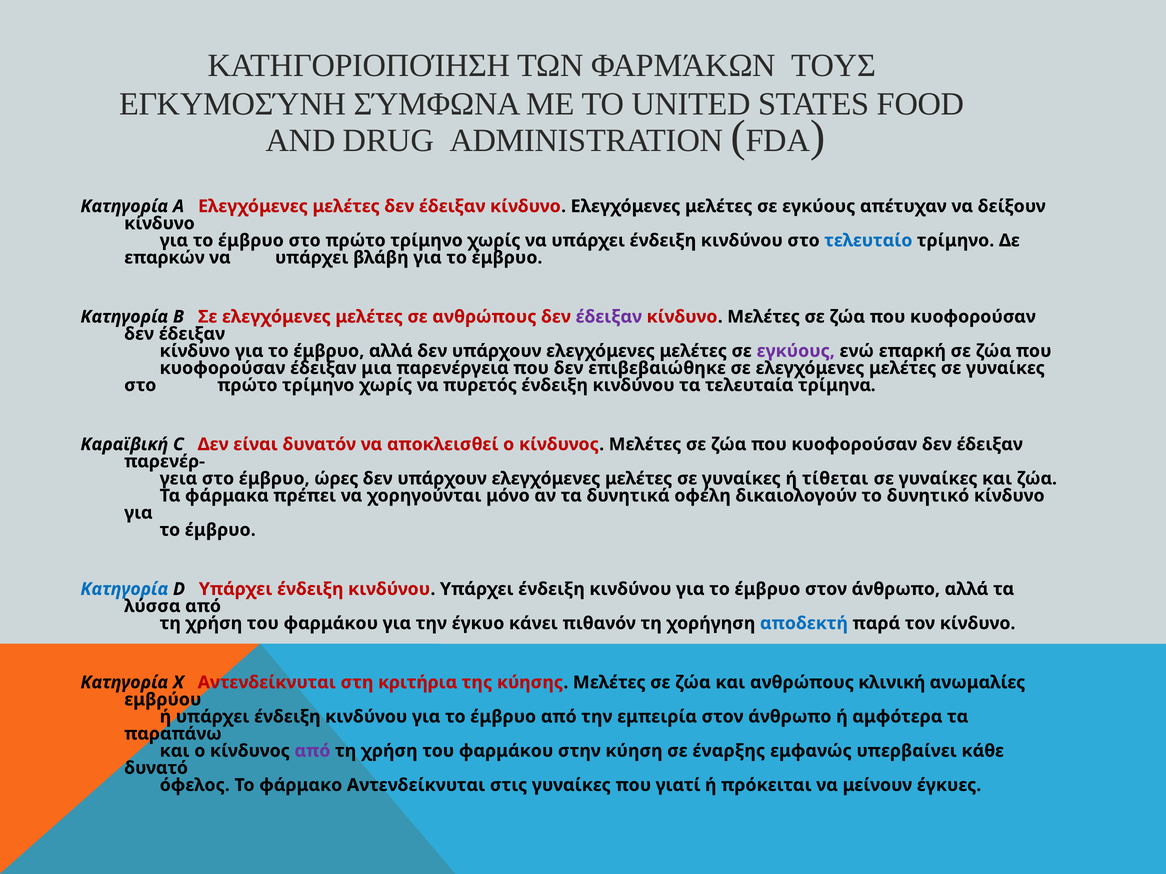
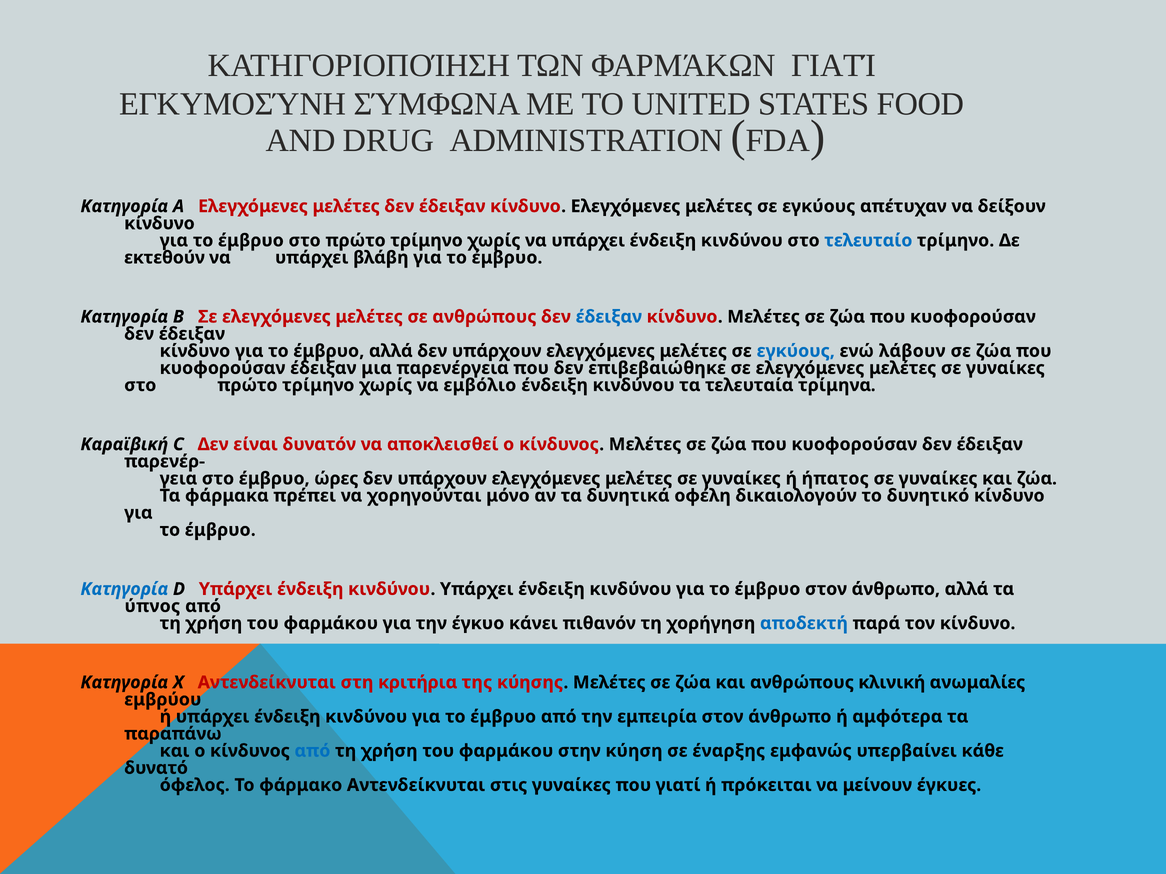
ΦΑΡΜΆΚΩΝ ΤΟΥΣ: ΤΟΥΣ -> ΓΙΑΤΊ
επαρκών: επαρκών -> εκτεθούν
έδειξαν at (609, 317) colour: purple -> blue
εγκύους at (796, 351) colour: purple -> blue
επαρκή: επαρκή -> λάβουν
πυρετός: πυρετός -> εμβόλιο
τίθεται: τίθεται -> ήπατος
λύσσα: λύσσα -> ύπνος
από at (312, 751) colour: purple -> blue
